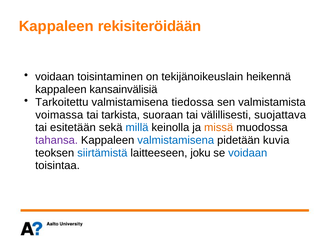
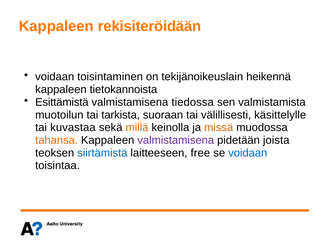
kansainvälisiä: kansainvälisiä -> tietokannoista
Tarkoitettu: Tarkoitettu -> Esittämistä
voimassa: voimassa -> muotoilun
suojattava: suojattava -> käsittelylle
esitetään: esitetään -> kuvastaa
millä colour: blue -> orange
tahansa colour: purple -> orange
valmistamisena at (176, 140) colour: blue -> purple
kuvia: kuvia -> joista
joku: joku -> free
